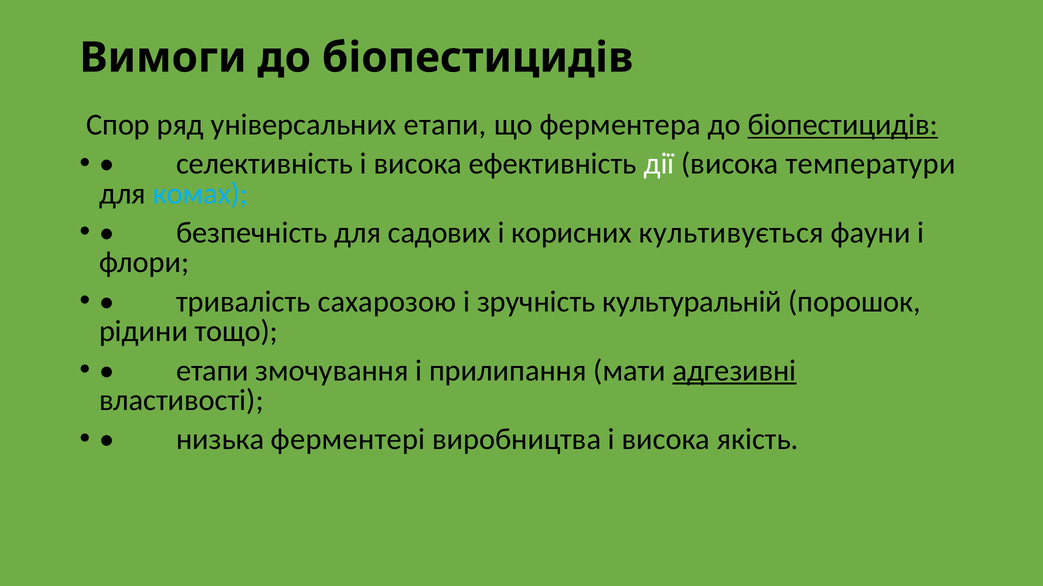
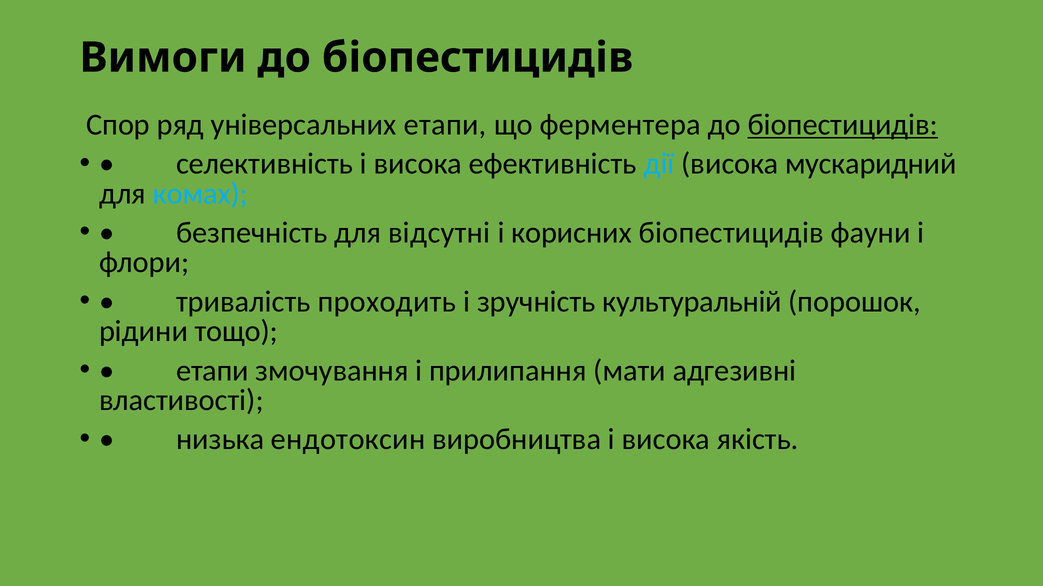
дії colour: white -> light blue
температури: температури -> мускаридний
садових: садових -> відсутні
корисних культивується: культивується -> біопестицидів
сахарозою: сахарозою -> проходить
адгезивні underline: present -> none
ферментері: ферментері -> ендотоксин
